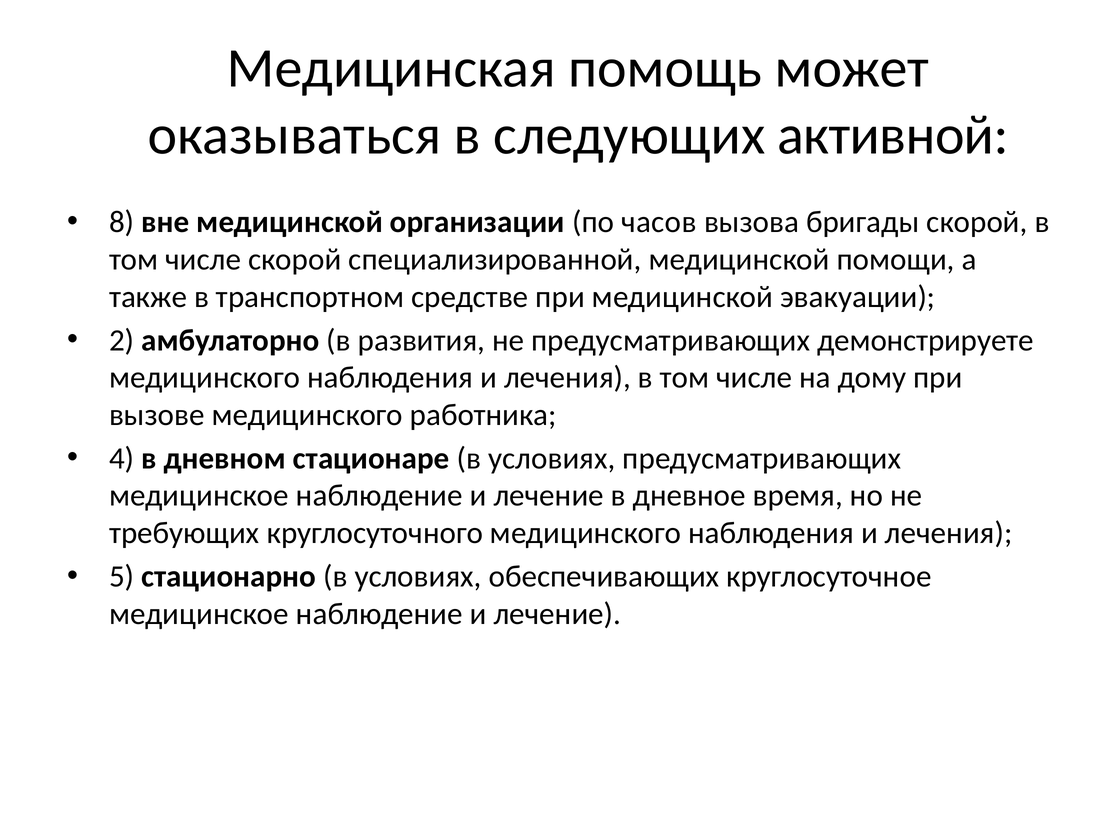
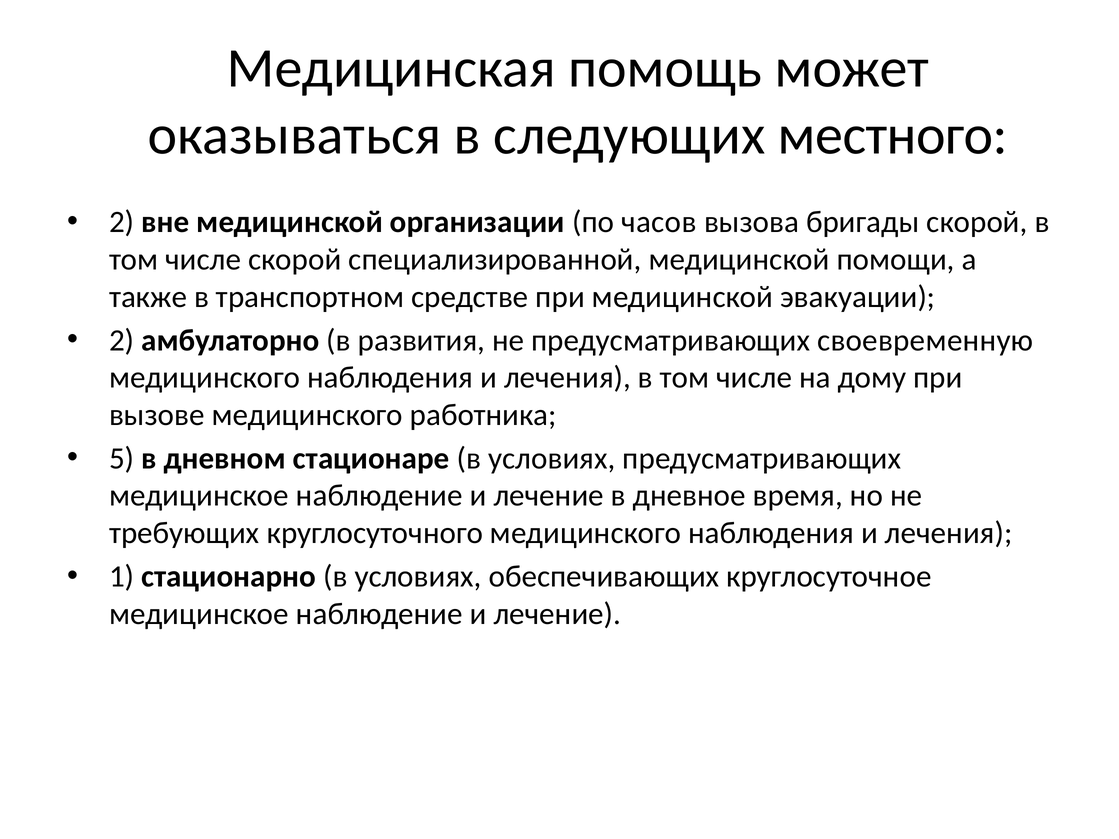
активной: активной -> местного
8 at (122, 222): 8 -> 2
демонстрируете: демонстрируете -> своевременную
4: 4 -> 5
5: 5 -> 1
